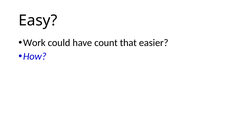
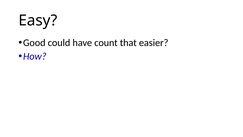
Work: Work -> Good
